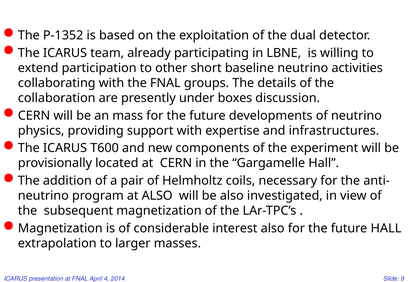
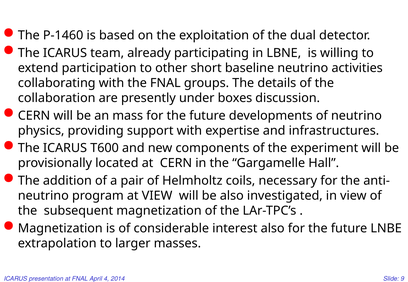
P-1352: P-1352 -> P-1460
at ALSO: ALSO -> VIEW
future HALL: HALL -> LNBE
